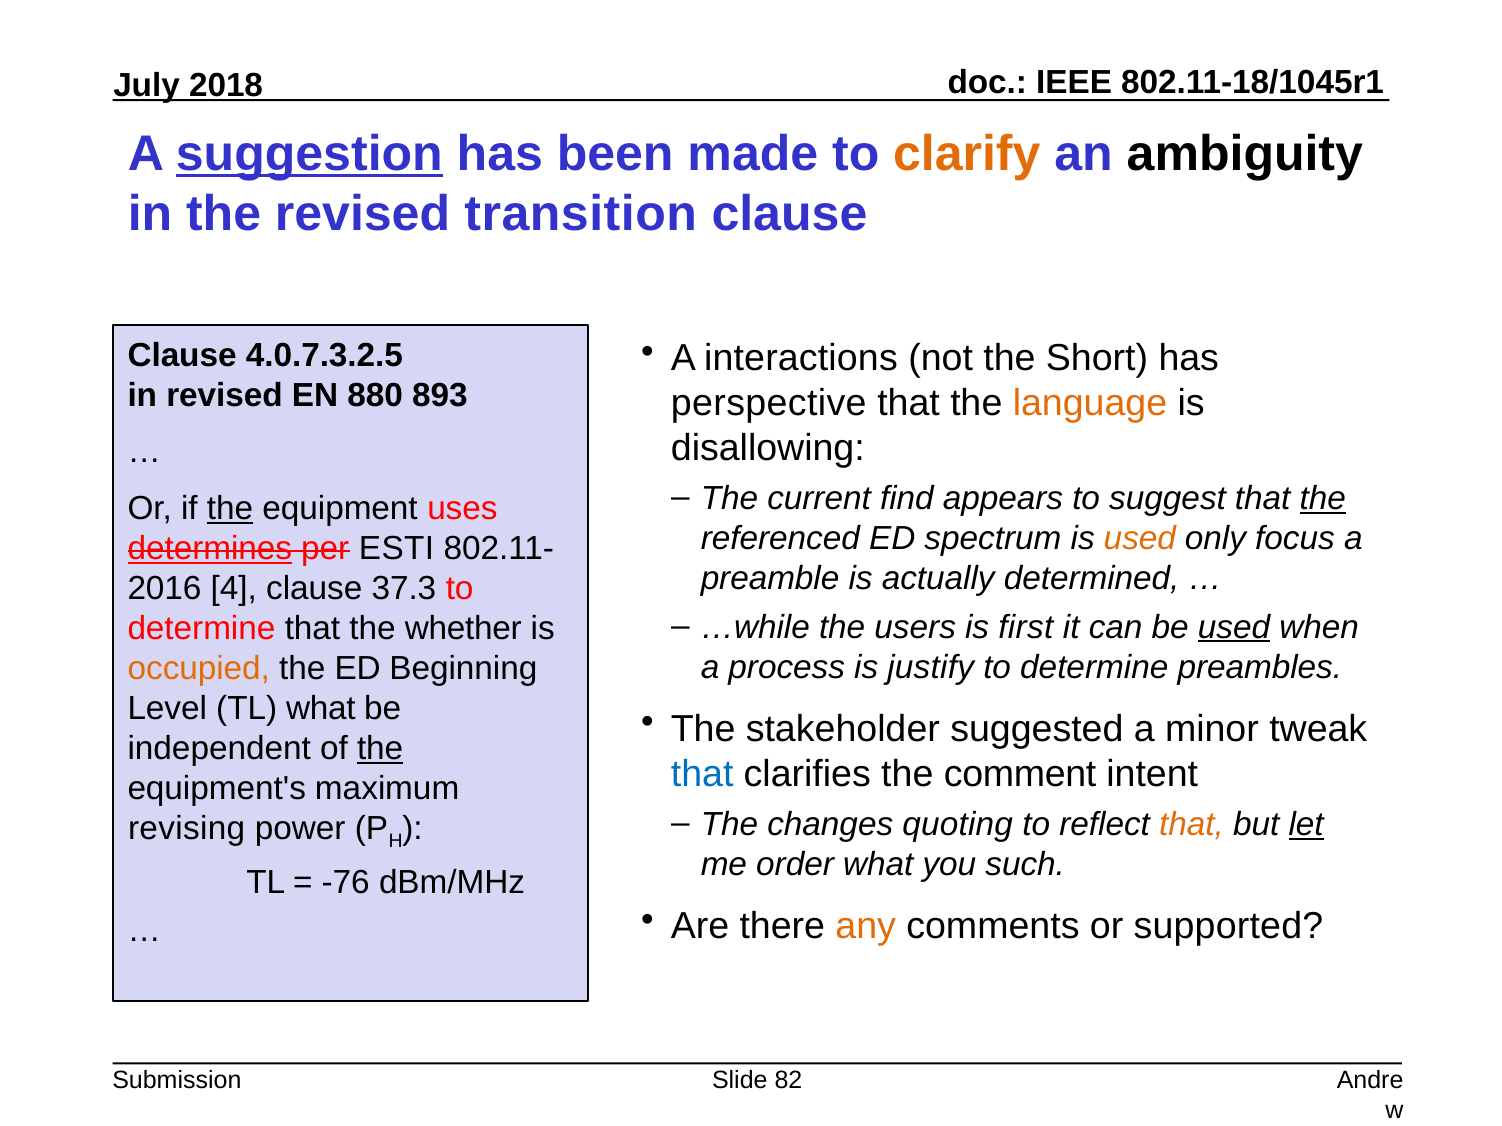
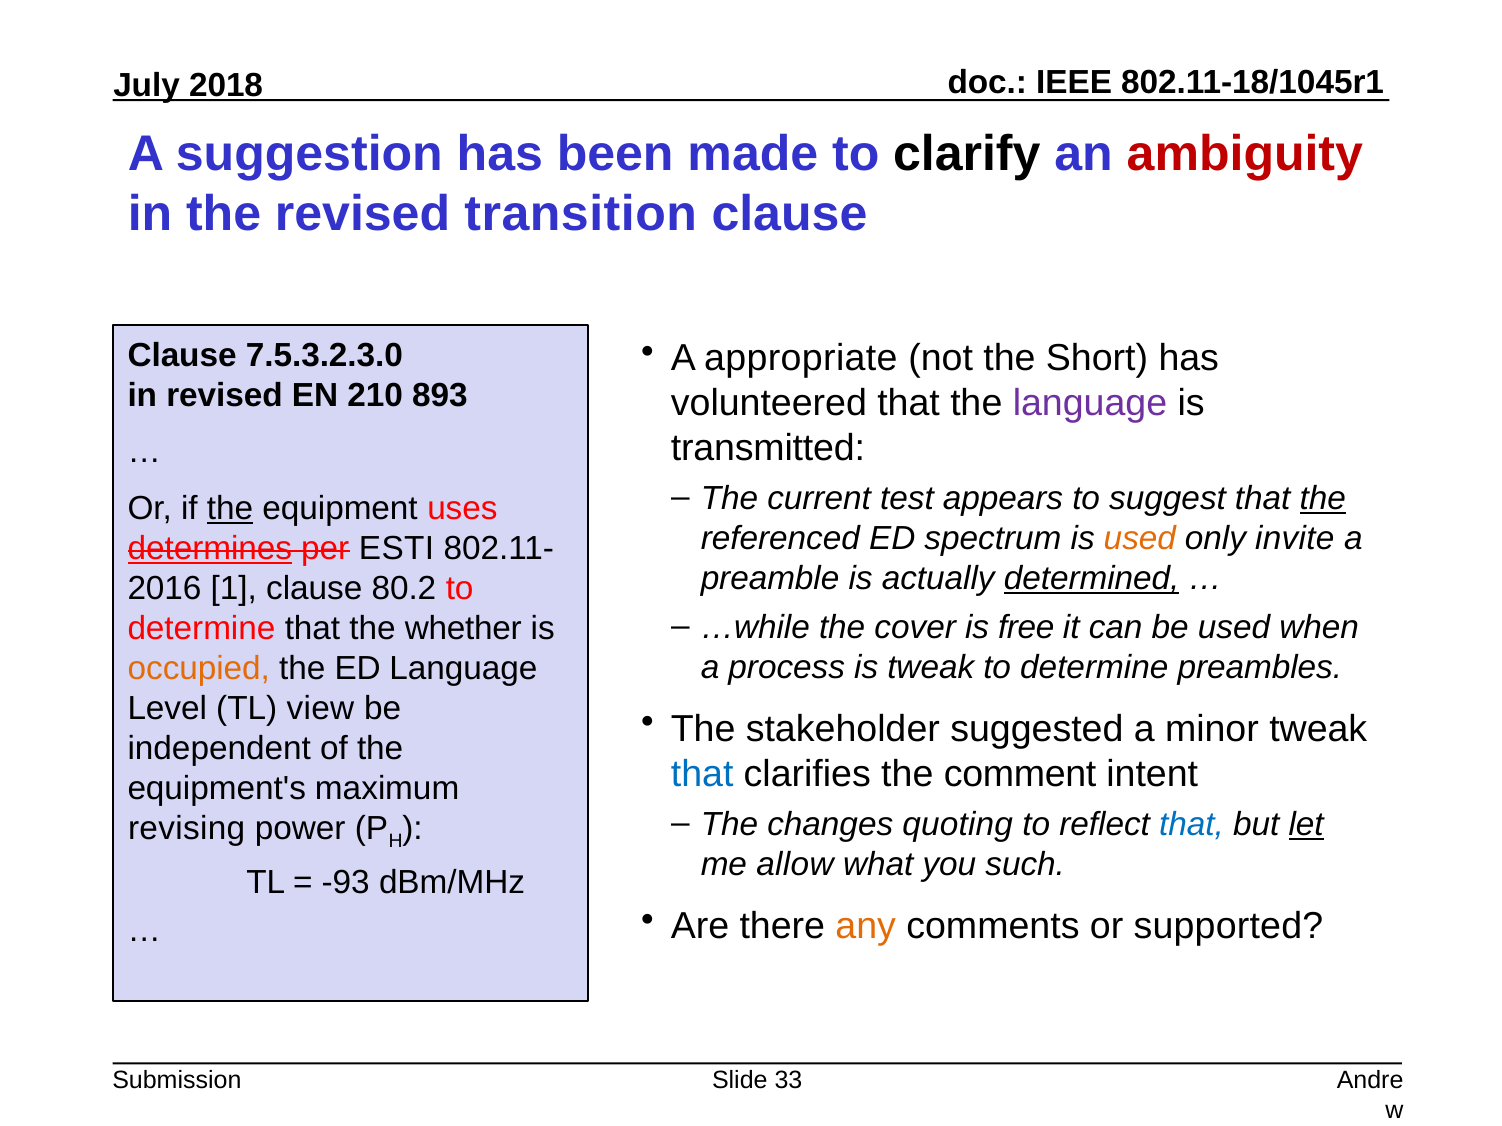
suggestion underline: present -> none
clarify colour: orange -> black
ambiguity colour: black -> red
interactions: interactions -> appropriate
4.0.7.3.2.5: 4.0.7.3.2.5 -> 7.5.3.2.3.0
880: 880 -> 210
perspective: perspective -> volunteered
language at (1090, 403) colour: orange -> purple
disallowing: disallowing -> transmitted
find: find -> test
focus: focus -> invite
determined underline: none -> present
4: 4 -> 1
37.3: 37.3 -> 80.2
users: users -> cover
first: first -> free
used at (1234, 627) underline: present -> none
is justify: justify -> tweak
ED Beginning: Beginning -> Language
TL what: what -> view
the at (380, 749) underline: present -> none
that at (1192, 825) colour: orange -> blue
order: order -> allow
-76: -76 -> -93
82: 82 -> 33
